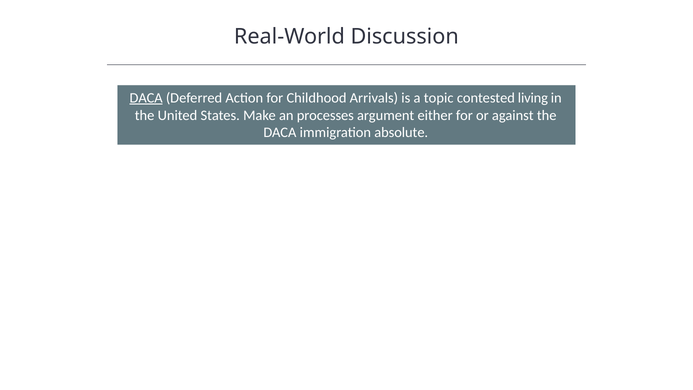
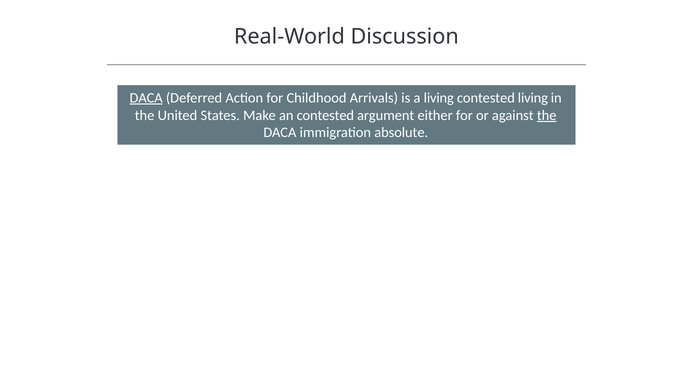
a topic: topic -> living
an processes: processes -> contested
the at (547, 115) underline: none -> present
